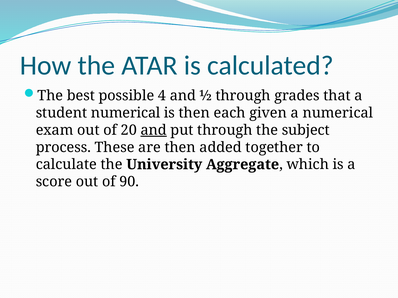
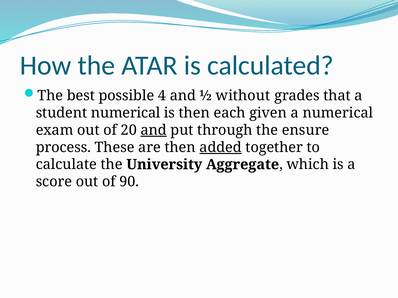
½ through: through -> without
subject: subject -> ensure
added underline: none -> present
